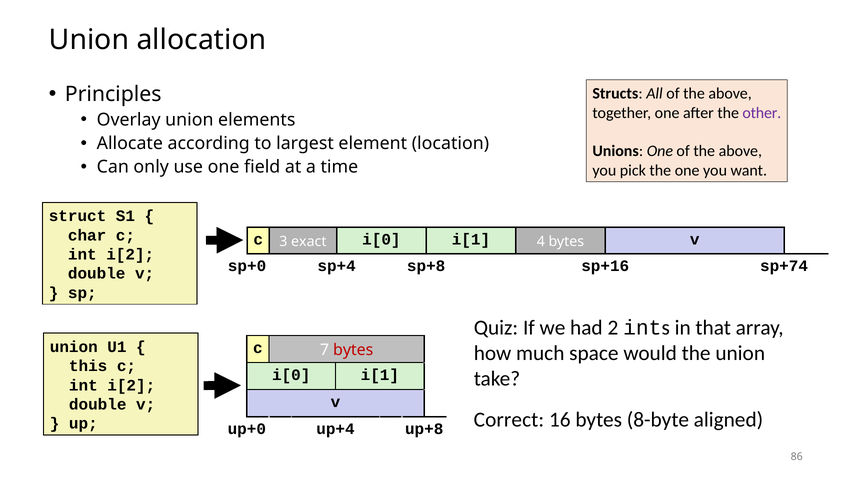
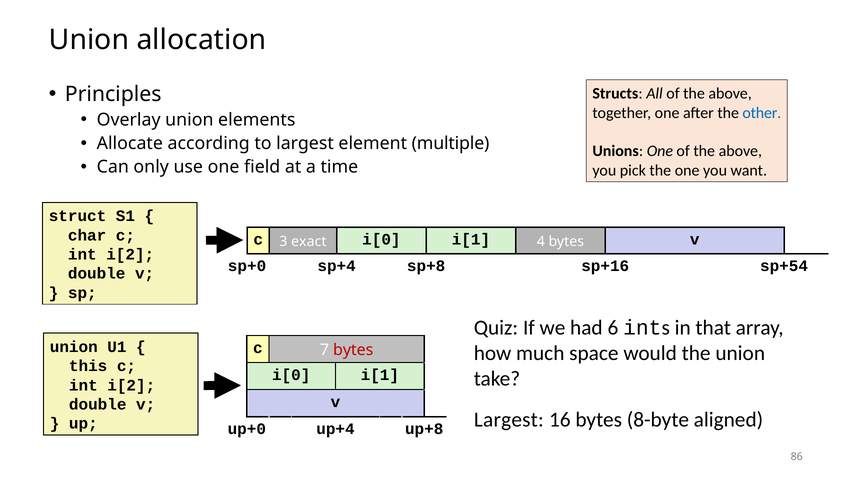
other colour: purple -> blue
location: location -> multiple
sp+74: sp+74 -> sp+54
2: 2 -> 6
Correct at (509, 420): Correct -> Largest
